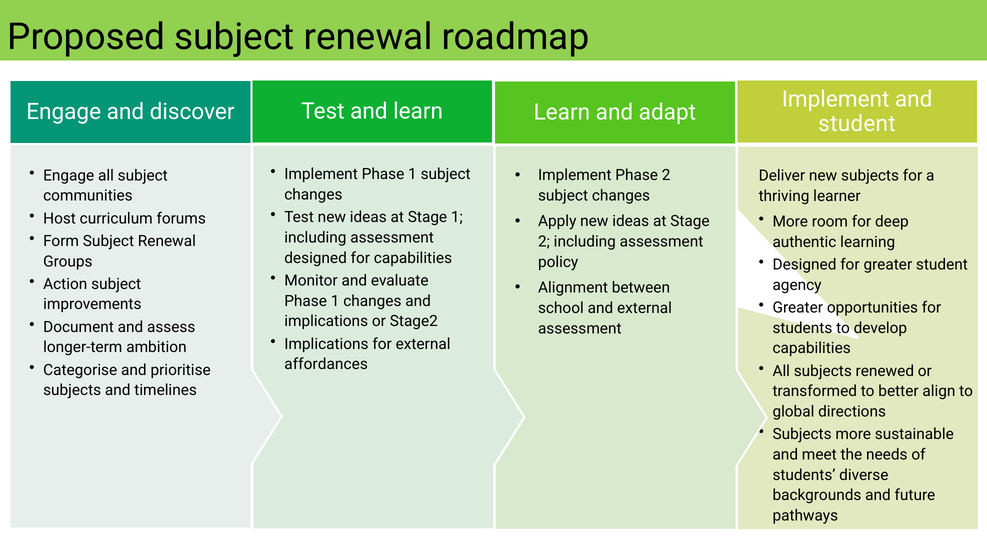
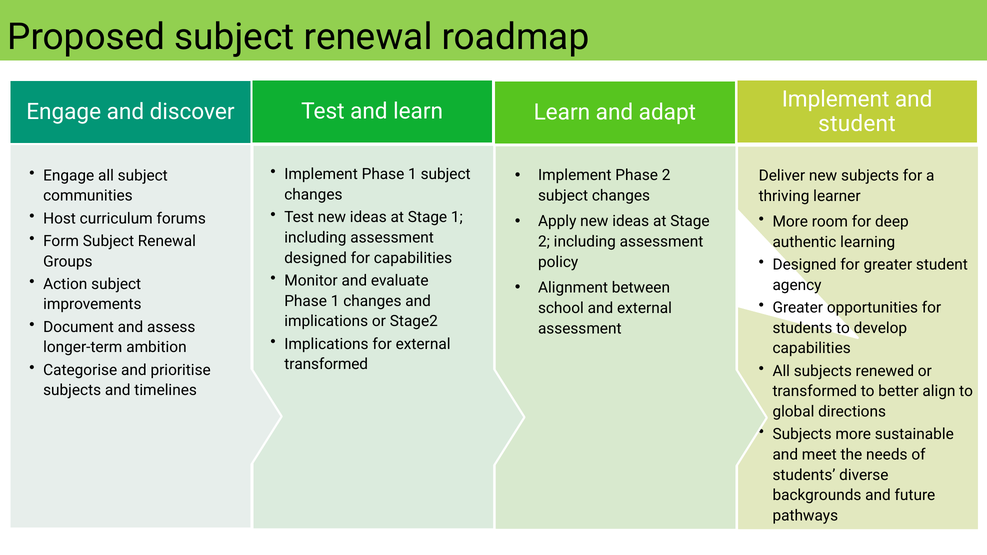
affordances at (326, 364): affordances -> transformed
